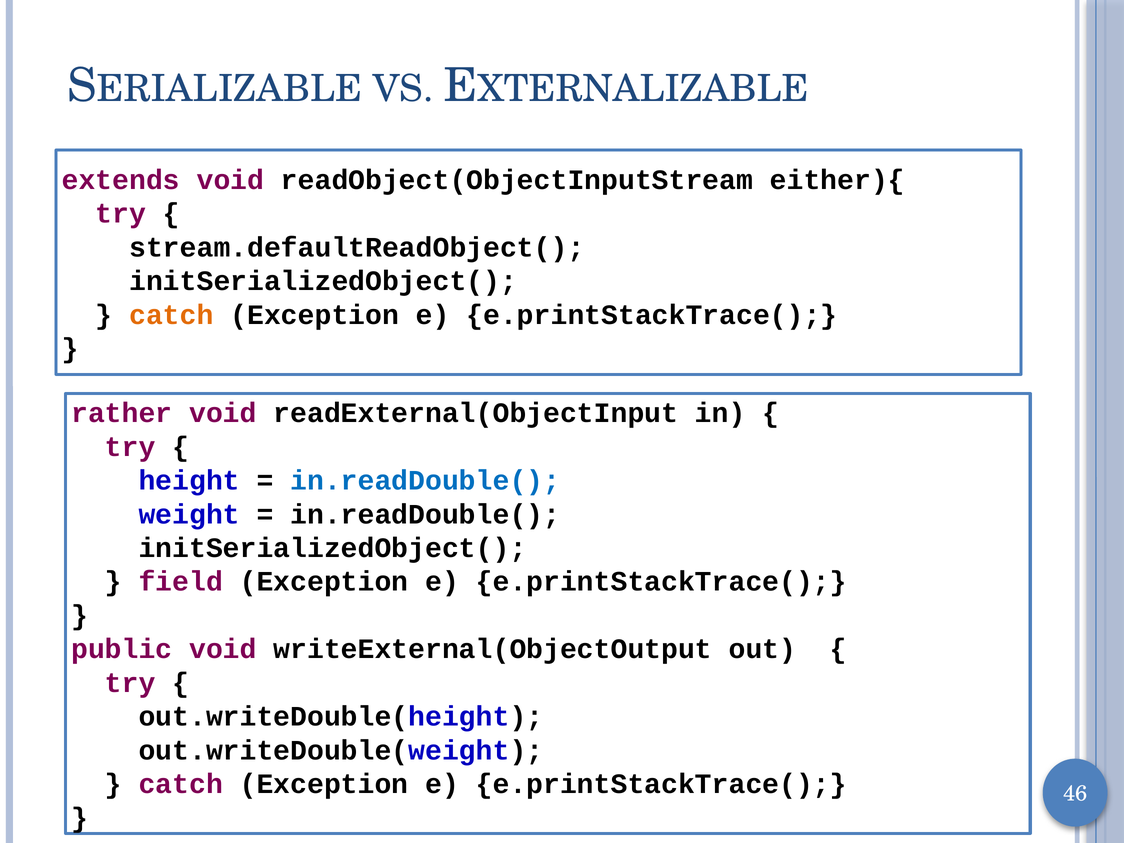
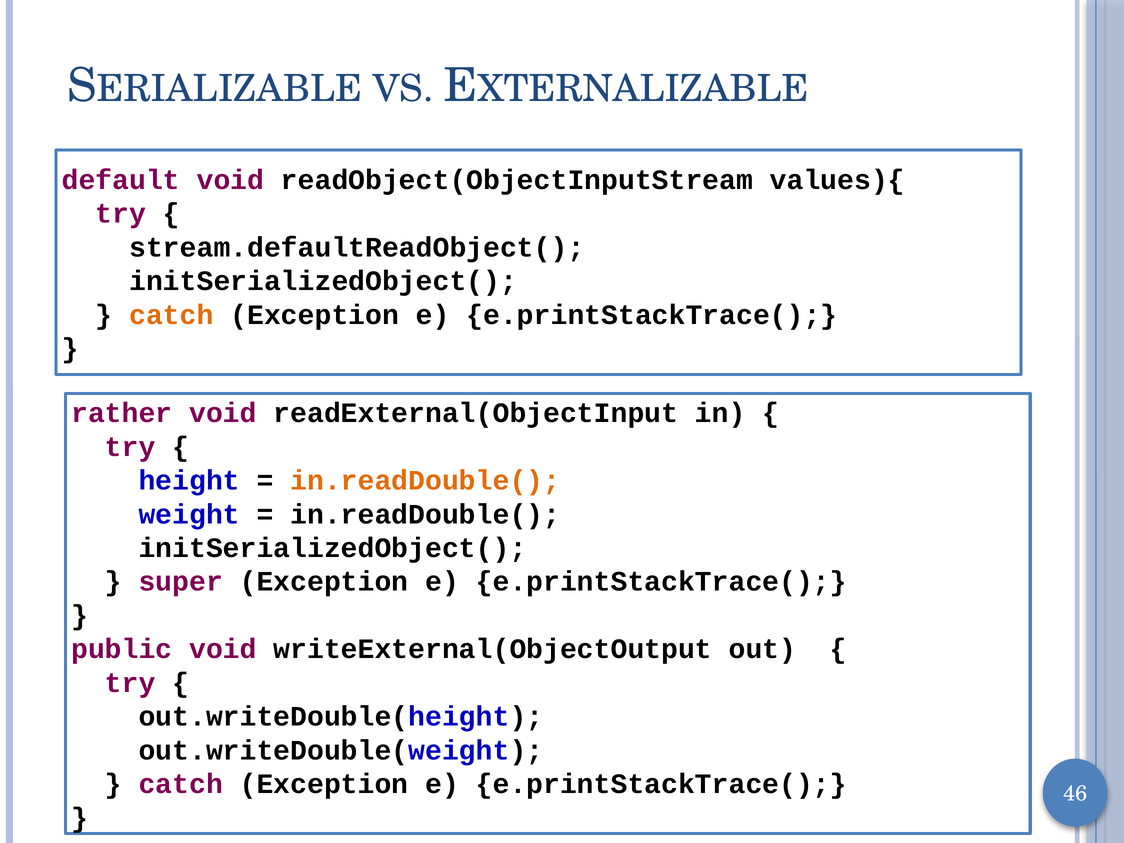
extends: extends -> default
either){: either){ -> values){
in.readDouble( at (425, 481) colour: blue -> orange
field: field -> super
